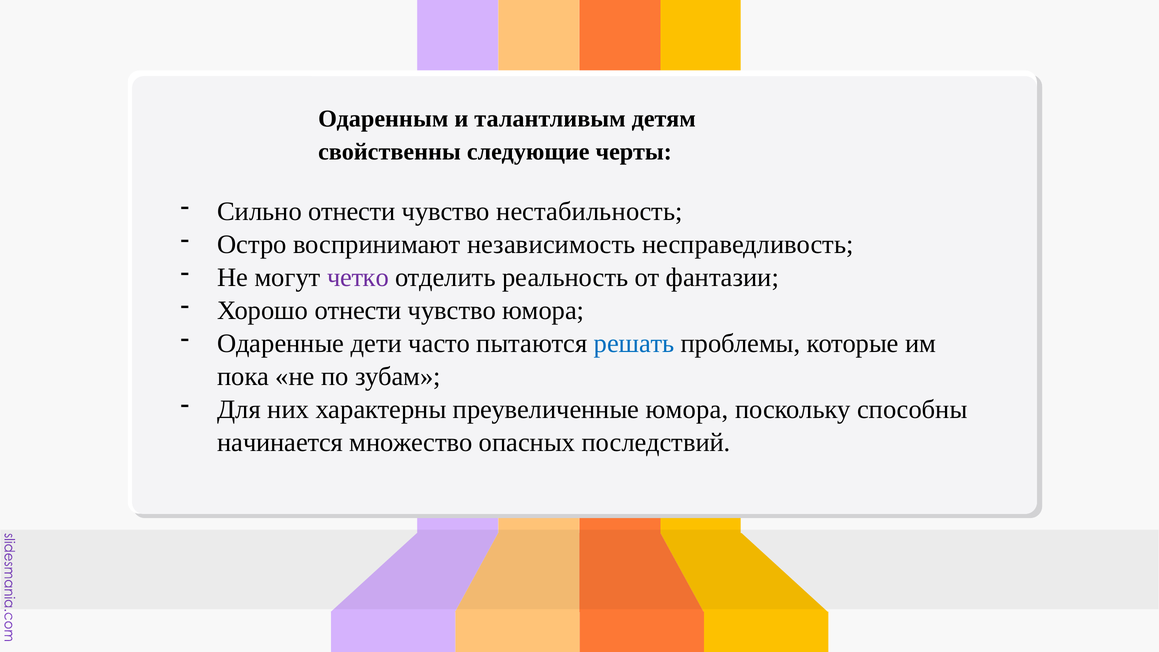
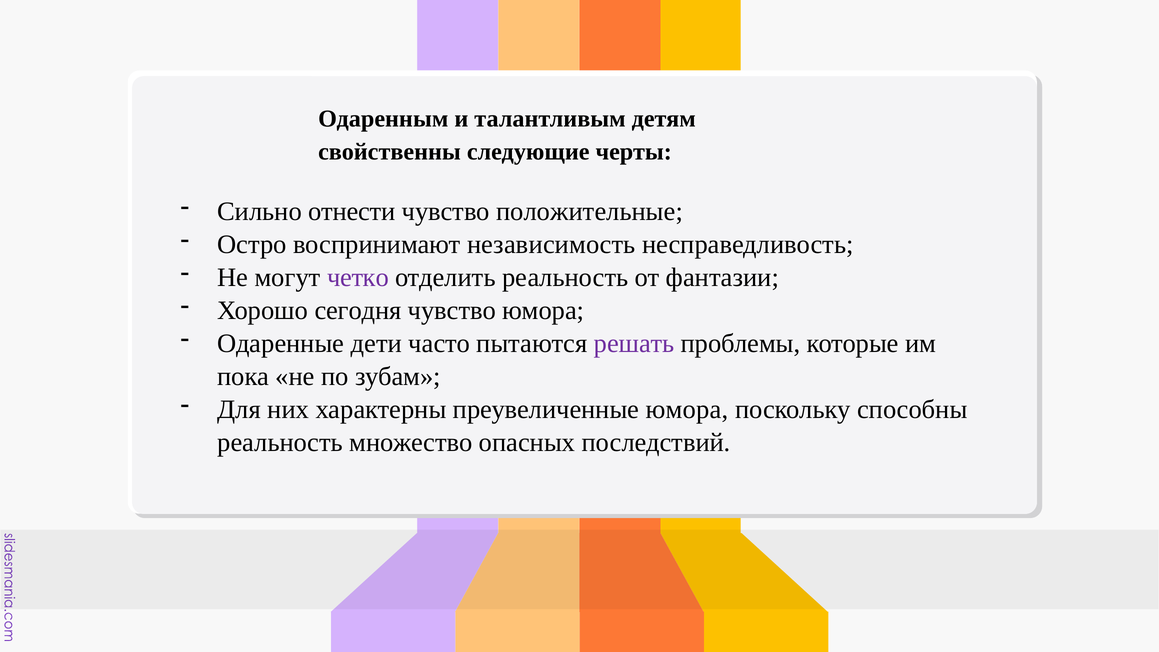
нестабильность: нестабильность -> положительные
Хорошо отнести: отнести -> сегодня
решать colour: blue -> purple
начинается at (280, 442): начинается -> реальность
